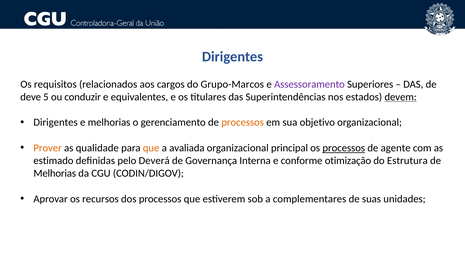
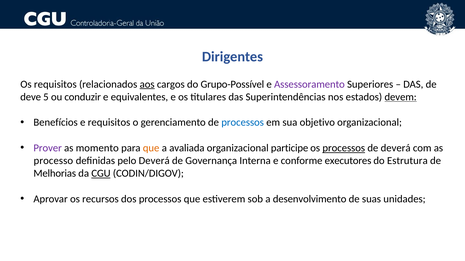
aos underline: none -> present
Grupo-Marcos: Grupo-Marcos -> Grupo-Possível
Dirigentes at (56, 123): Dirigentes -> Benefícios
e melhorias: melhorias -> requisitos
processos at (243, 123) colour: orange -> blue
Prover colour: orange -> purple
qualidade: qualidade -> momento
principal: principal -> participe
de agente: agente -> deverá
estimado: estimado -> processo
otimização: otimização -> executores
CGU underline: none -> present
complementares: complementares -> desenvolvimento
